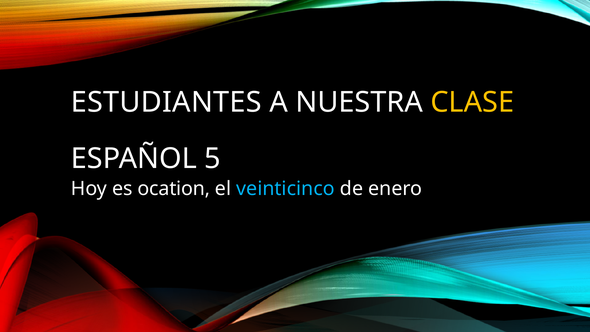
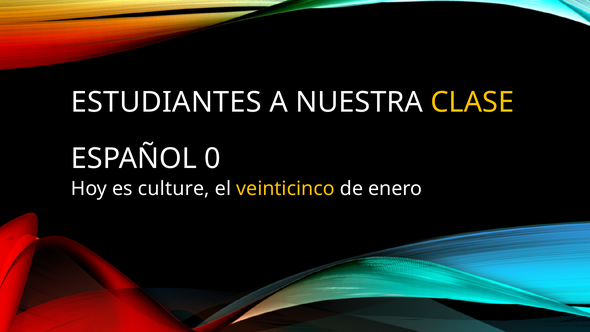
5: 5 -> 0
ocation: ocation -> culture
veinticinco colour: light blue -> yellow
